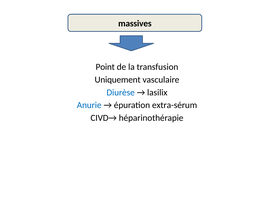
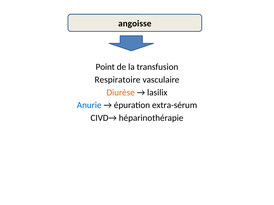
massives: massives -> angoisse
Uniquement: Uniquement -> Respiratoire
Diurèse colour: blue -> orange
